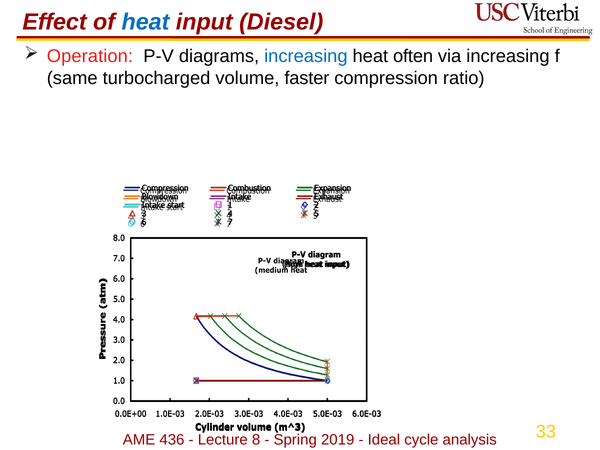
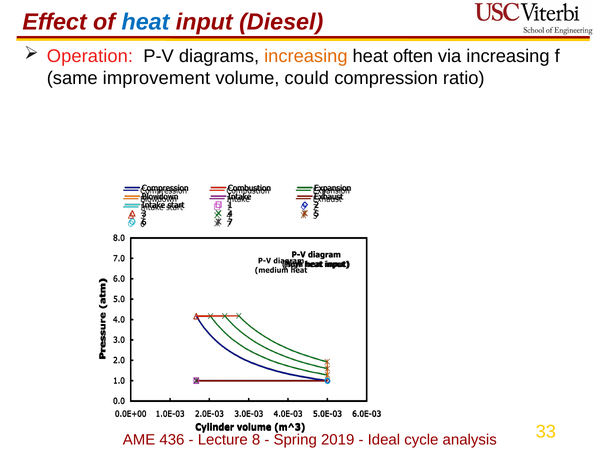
increasing at (306, 56) colour: blue -> orange
turbocharged: turbocharged -> improvement
faster: faster -> could
